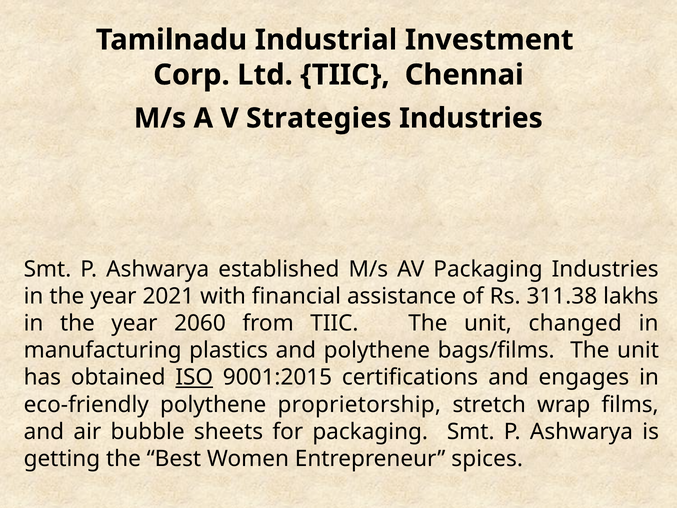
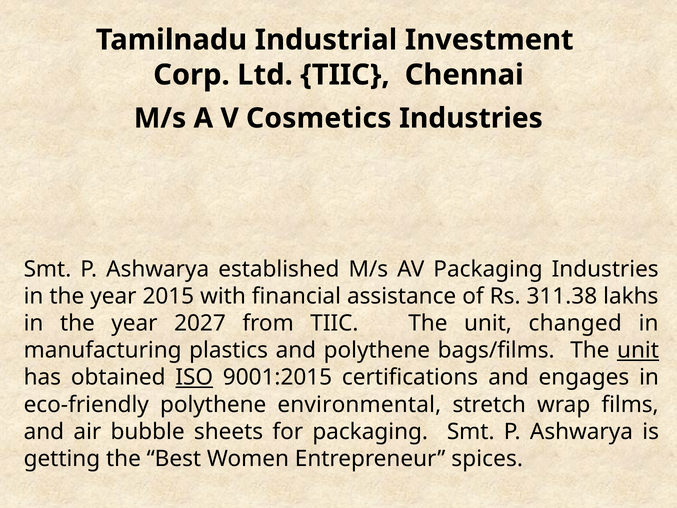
Strategies: Strategies -> Cosmetics
2021: 2021 -> 2015
2060: 2060 -> 2027
unit at (638, 350) underline: none -> present
proprietorship: proprietorship -> environmental
